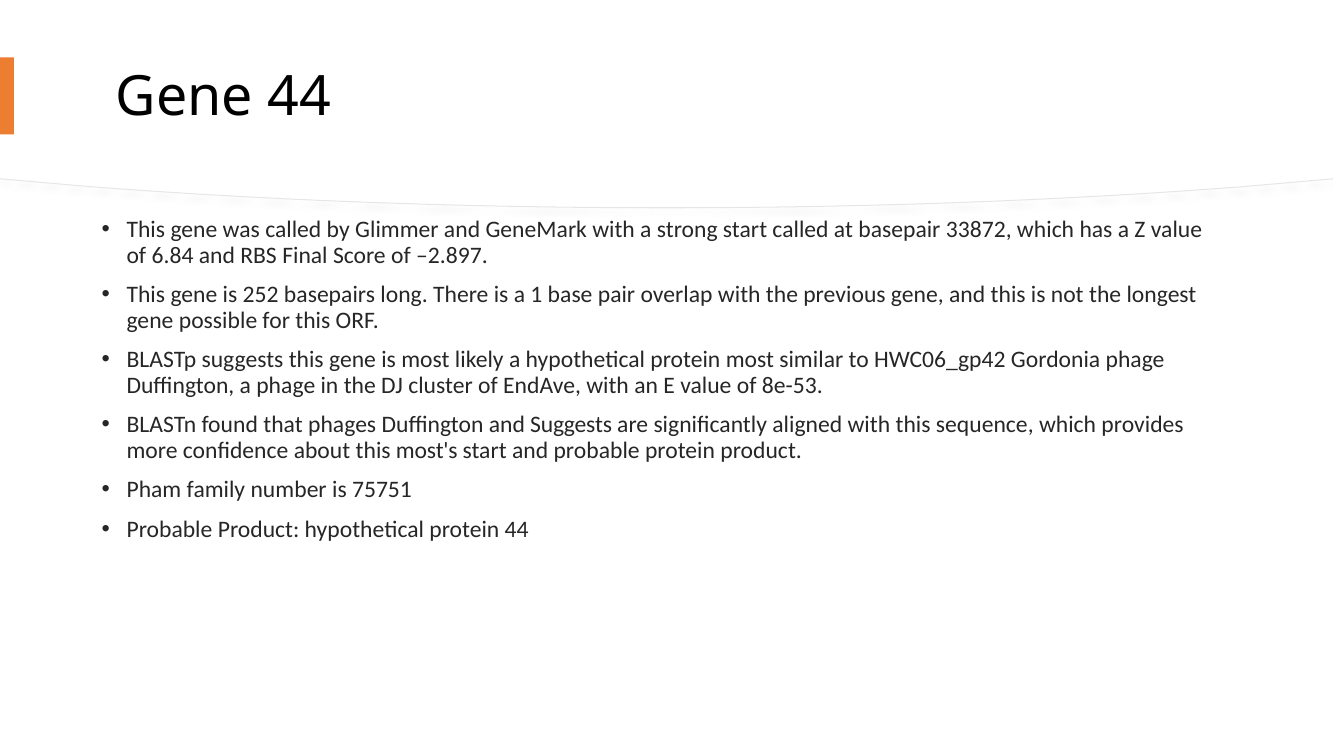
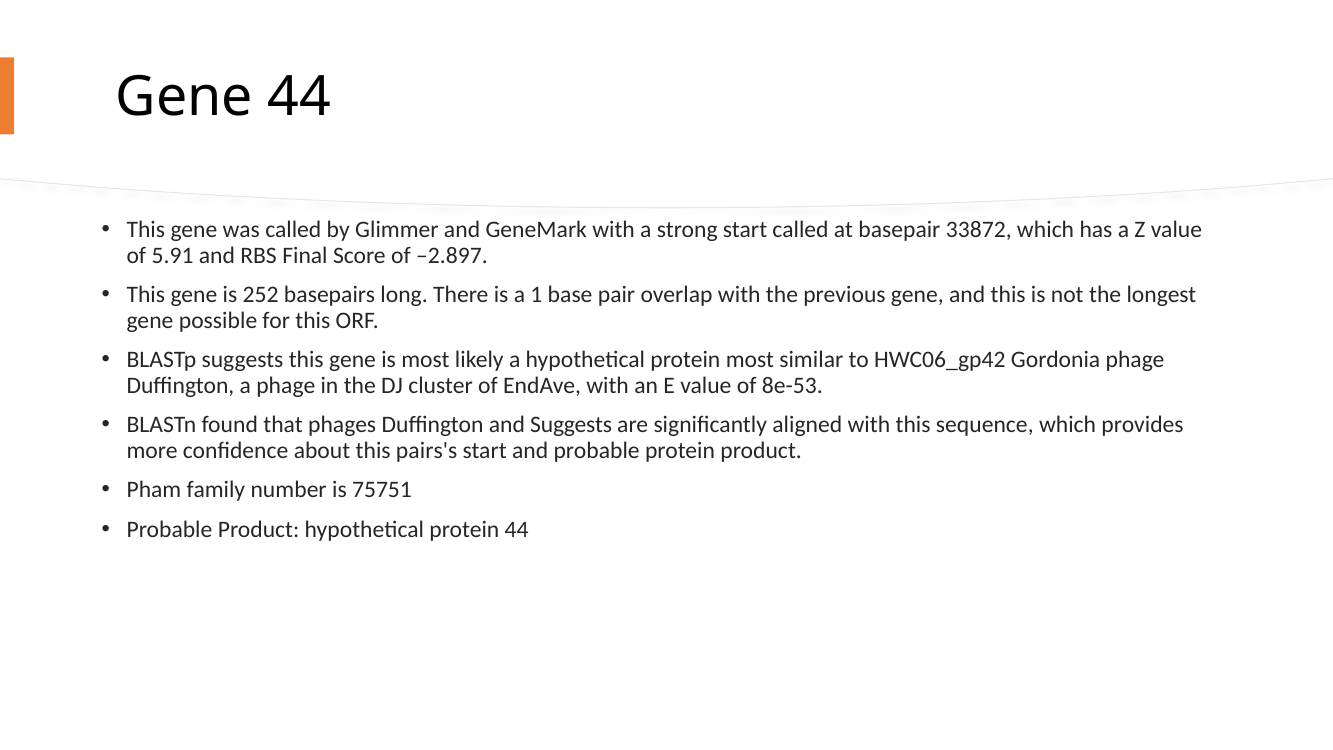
6.84: 6.84 -> 5.91
most's: most's -> pairs's
